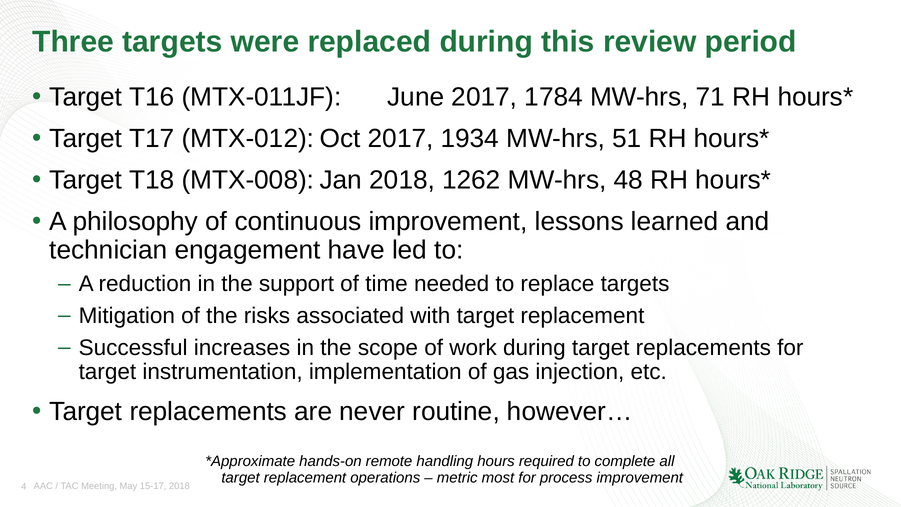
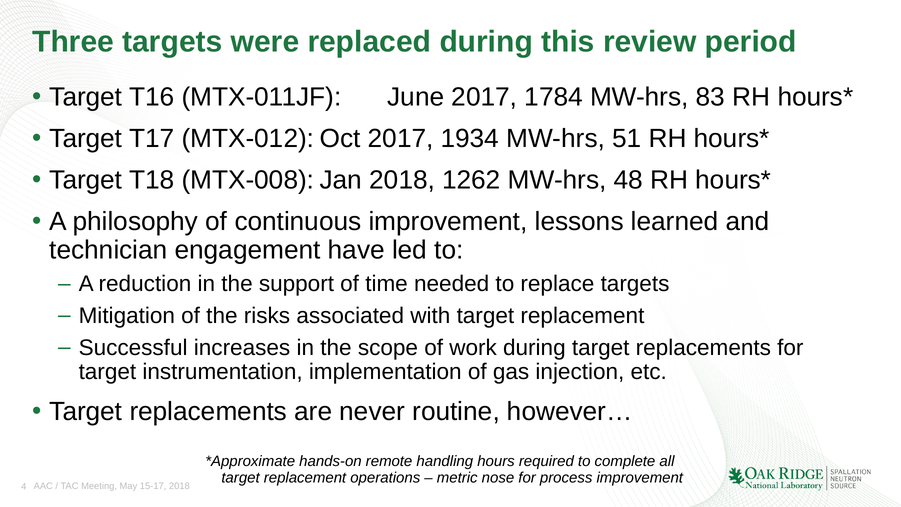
71: 71 -> 83
most: most -> nose
